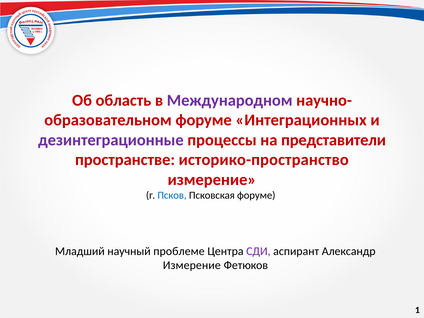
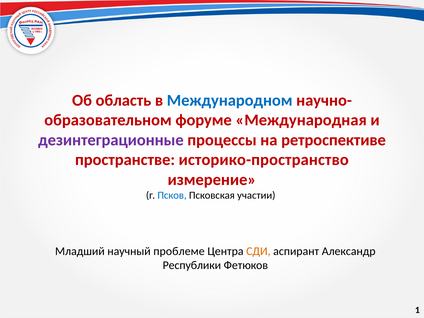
Международном colour: purple -> blue
Интеграционных: Интеграционных -> Международная
представители: представители -> ретроспективе
Псковская форуме: форуме -> участии
СДИ colour: purple -> orange
Измерение at (192, 265): Измерение -> Республики
